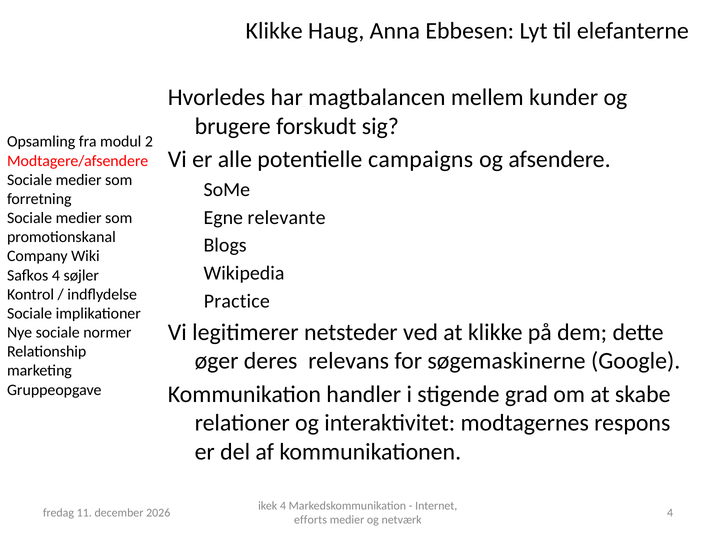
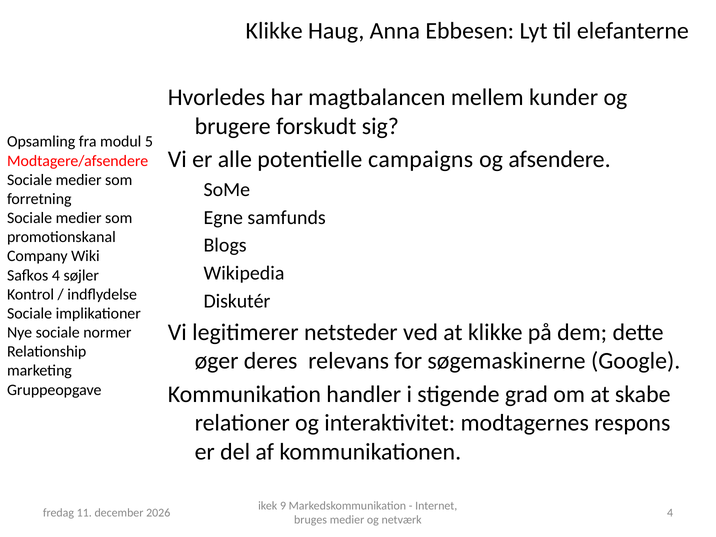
2: 2 -> 5
relevante: relevante -> samfunds
Practice: Practice -> Diskutér
ikek 4: 4 -> 9
efforts: efforts -> bruges
